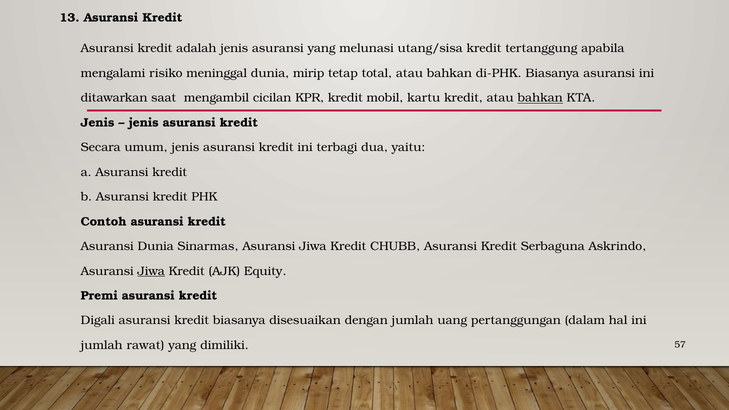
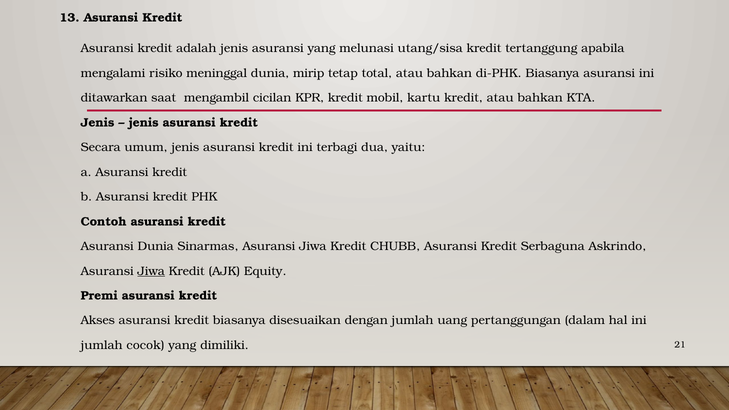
bahkan at (540, 98) underline: present -> none
Digali: Digali -> Akses
rawat: rawat -> cocok
57: 57 -> 21
